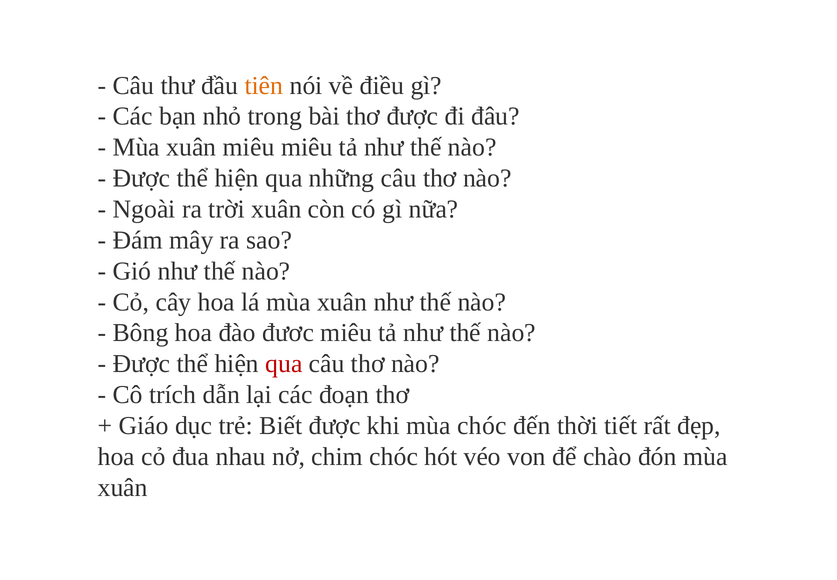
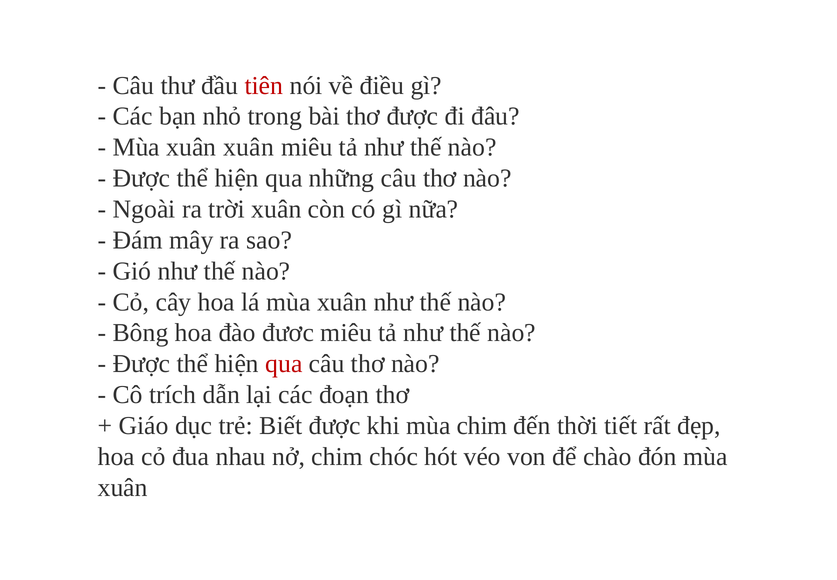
tiên colour: orange -> red
xuân miêu: miêu -> xuân
mùa chóc: chóc -> chim
